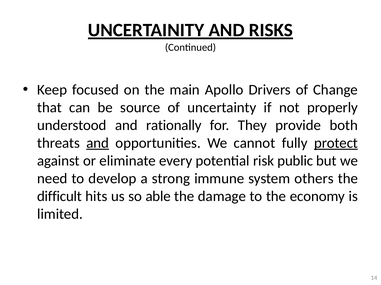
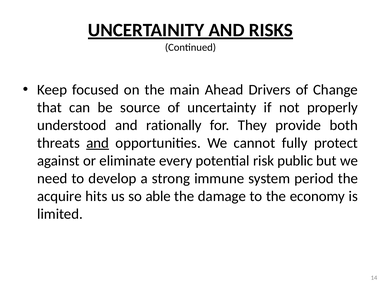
Apollo: Apollo -> Ahead
protect underline: present -> none
others: others -> period
difficult: difficult -> acquire
